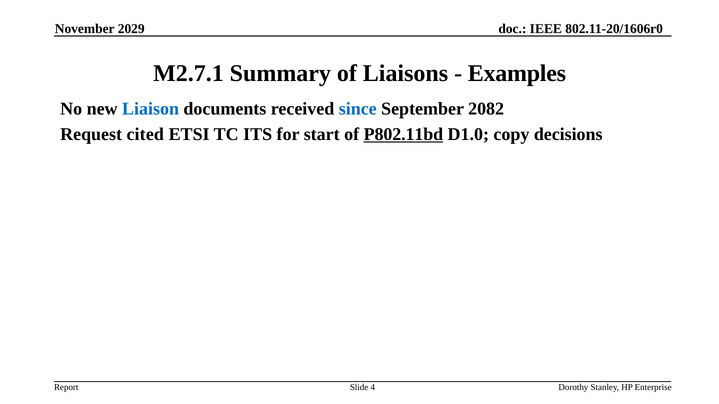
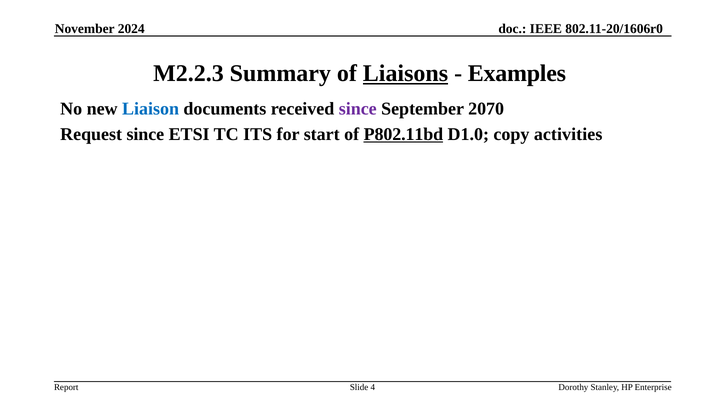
2029: 2029 -> 2024
M2.7.1: M2.7.1 -> M2.2.3
Liaisons underline: none -> present
since at (358, 109) colour: blue -> purple
2082: 2082 -> 2070
Request cited: cited -> since
decisions: decisions -> activities
